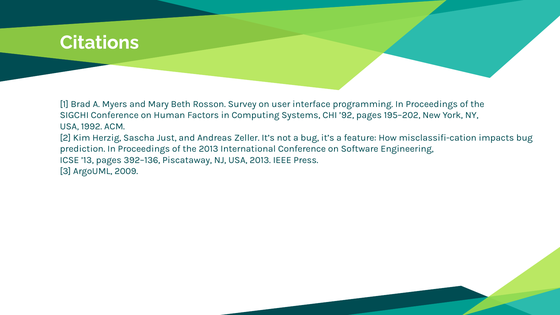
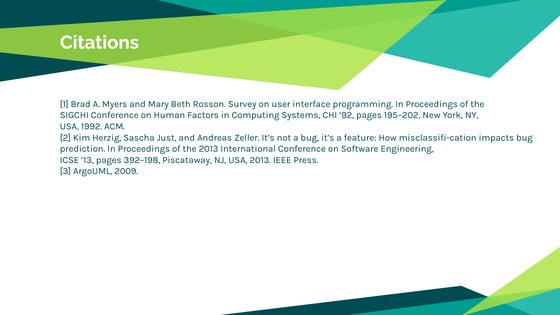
392–136: 392–136 -> 392–198
